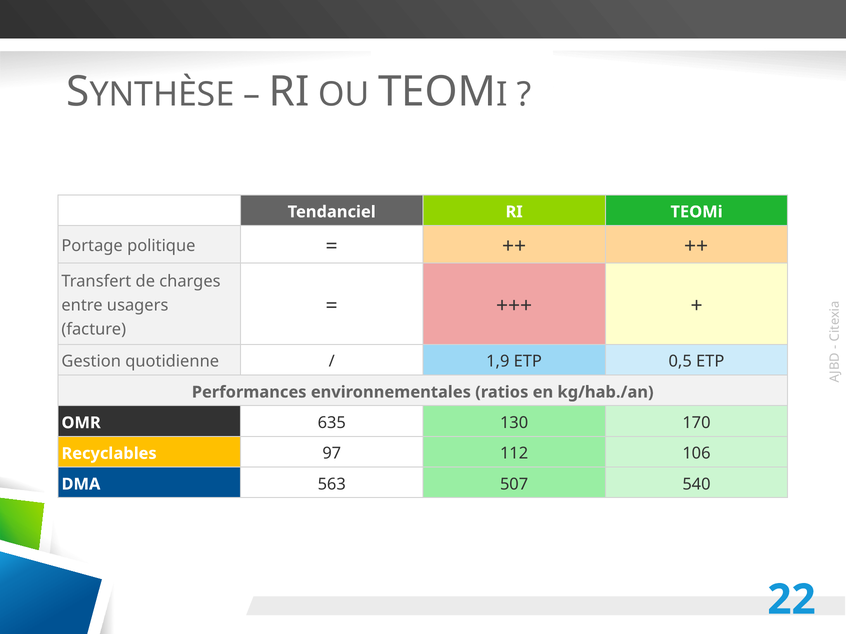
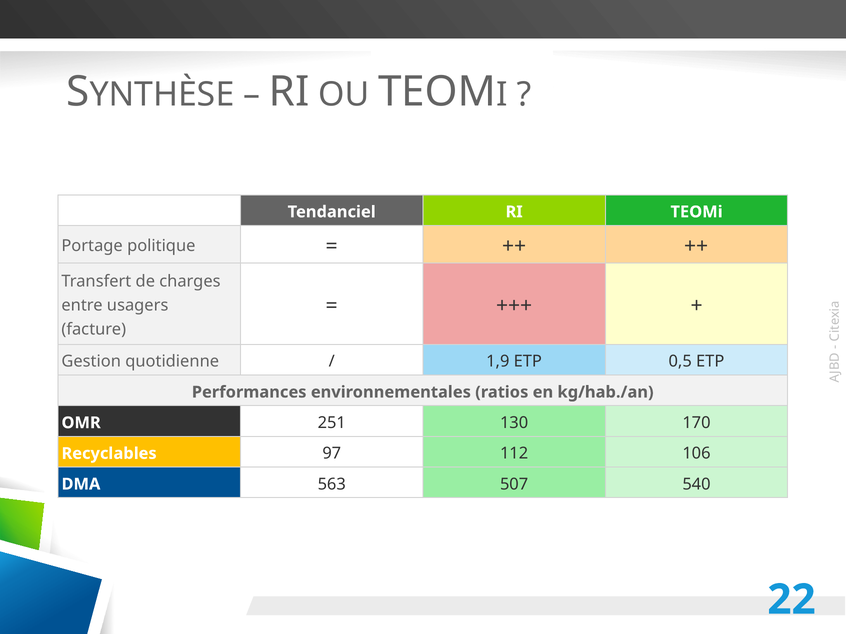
635: 635 -> 251
